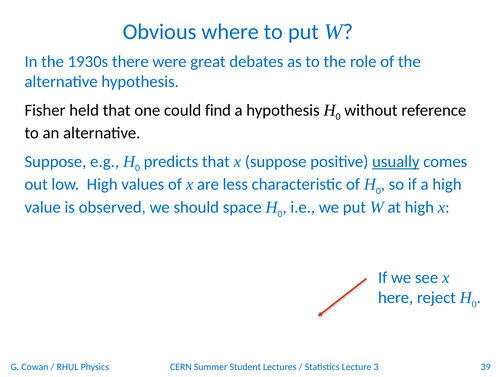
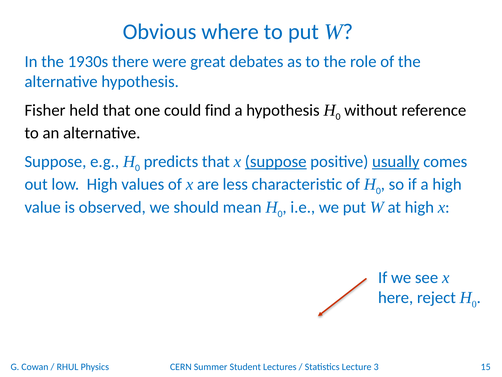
suppose at (276, 161) underline: none -> present
space: space -> mean
39: 39 -> 15
